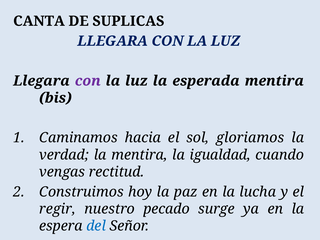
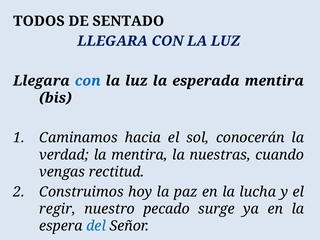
CANTA: CANTA -> TODOS
SUPLICAS: SUPLICAS -> SENTADO
con at (88, 81) colour: purple -> blue
gloriamos: gloriamos -> conocerán
igualdad: igualdad -> nuestras
